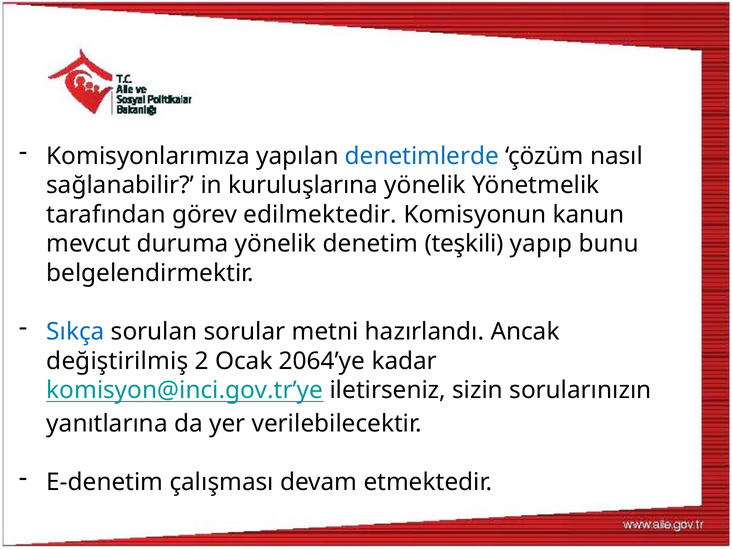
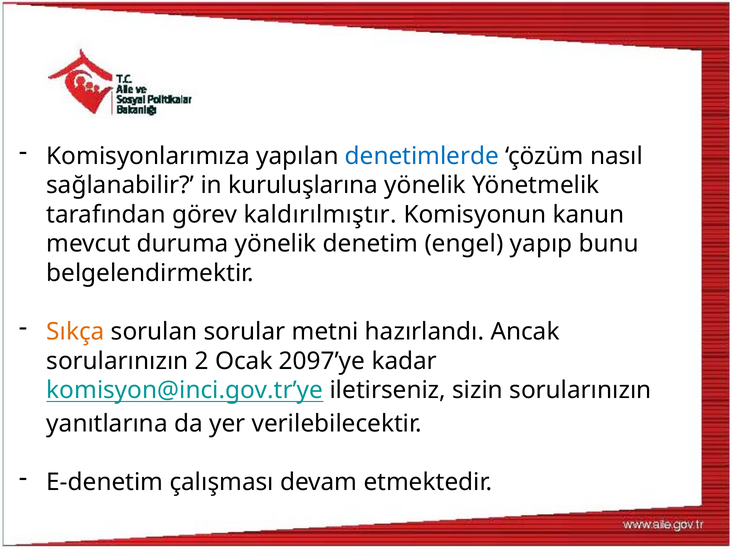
edilmektedir: edilmektedir -> kaldırılmıştır
teşkili: teşkili -> engel
Sıkça colour: blue -> orange
değiştirilmiş at (117, 361): değiştirilmiş -> sorularınızın
2064’ye: 2064’ye -> 2097’ye
